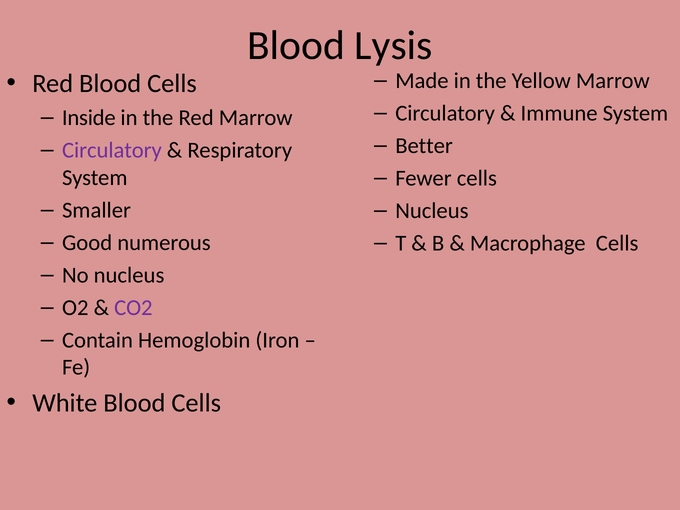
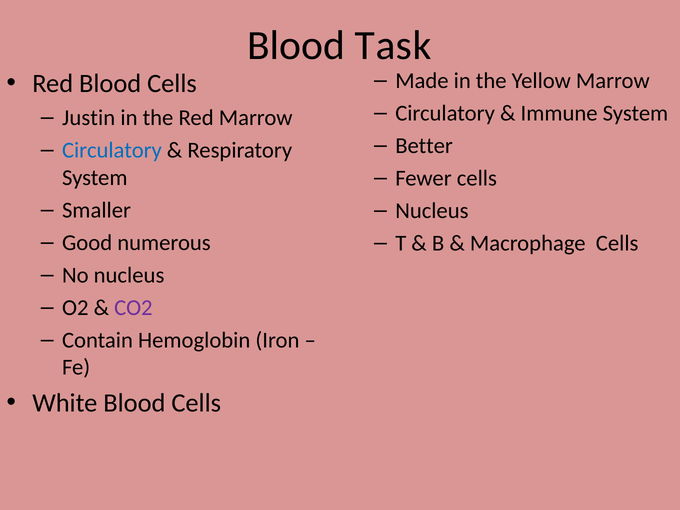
Lysis: Lysis -> Task
Inside: Inside -> Justin
Circulatory at (112, 150) colour: purple -> blue
